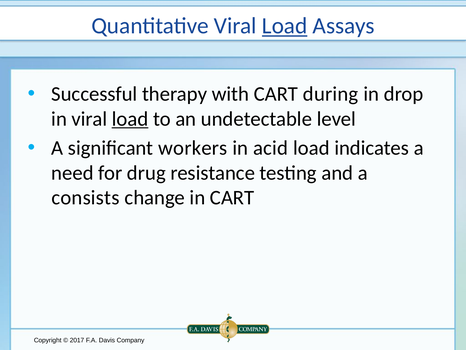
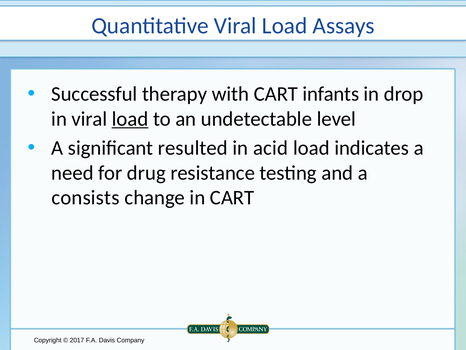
Load at (285, 26) underline: present -> none
during: during -> infants
workers: workers -> resulted
